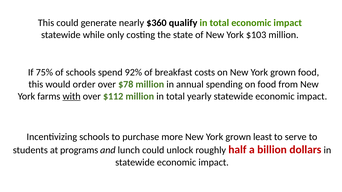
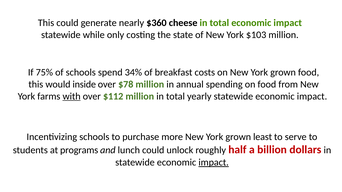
qualify: qualify -> cheese
92%: 92% -> 34%
order: order -> inside
impact at (214, 163) underline: none -> present
